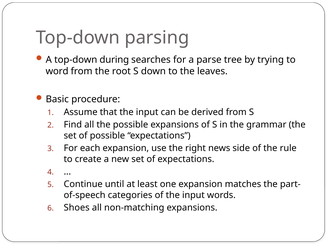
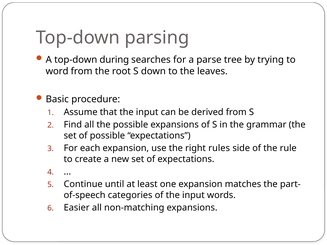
news: news -> rules
Shoes: Shoes -> Easier
